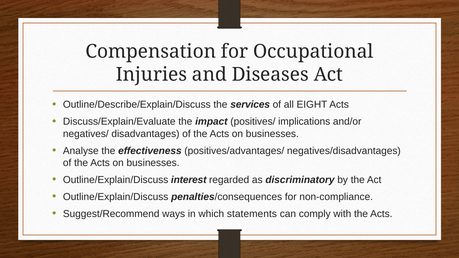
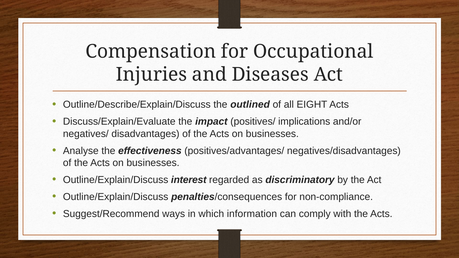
services: services -> outlined
statements: statements -> information
